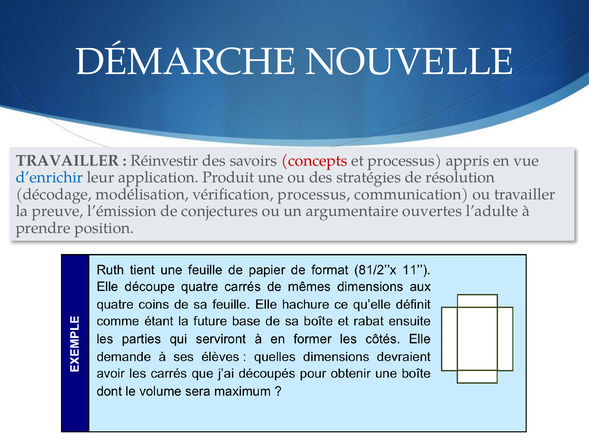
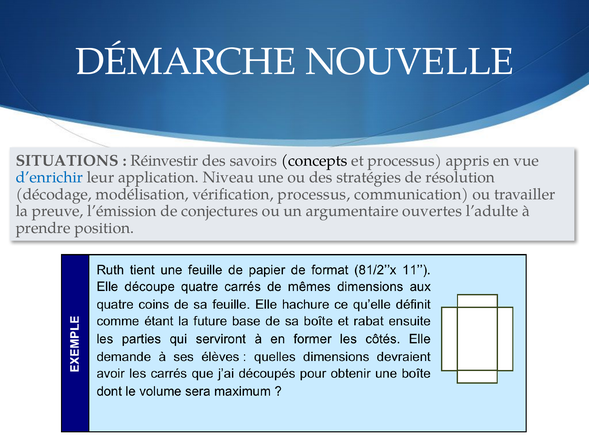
TRAVAILLER at (67, 161): TRAVAILLER -> SITUATIONS
concepts colour: red -> black
Produit: Produit -> Niveau
